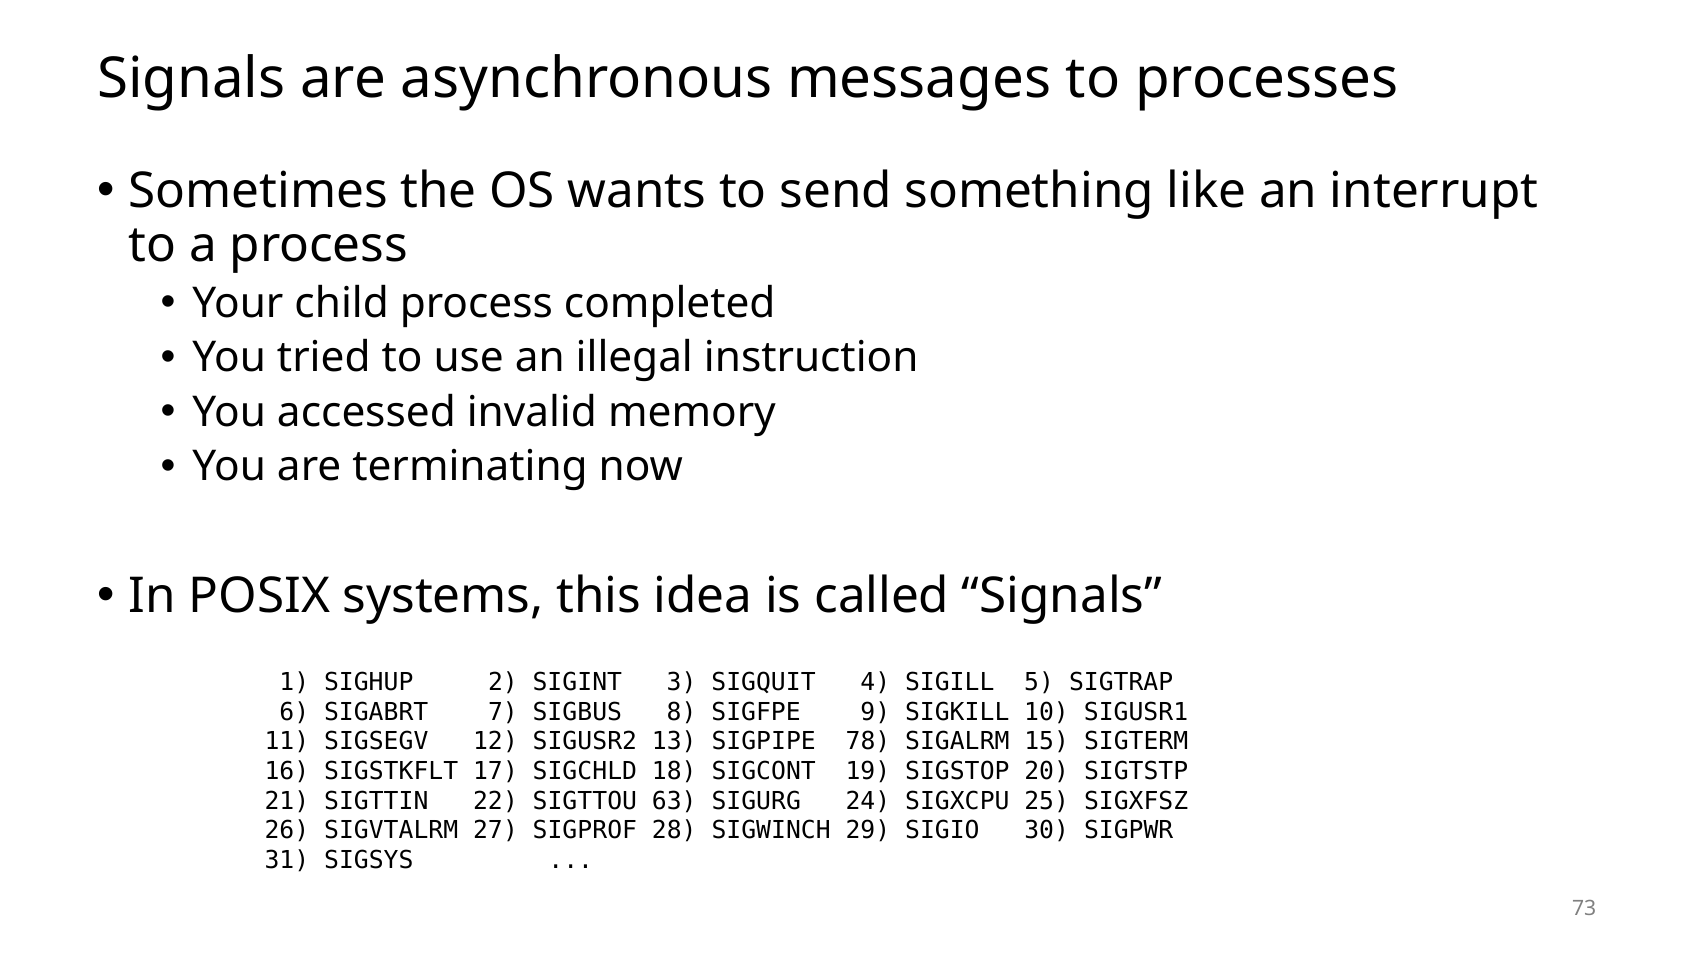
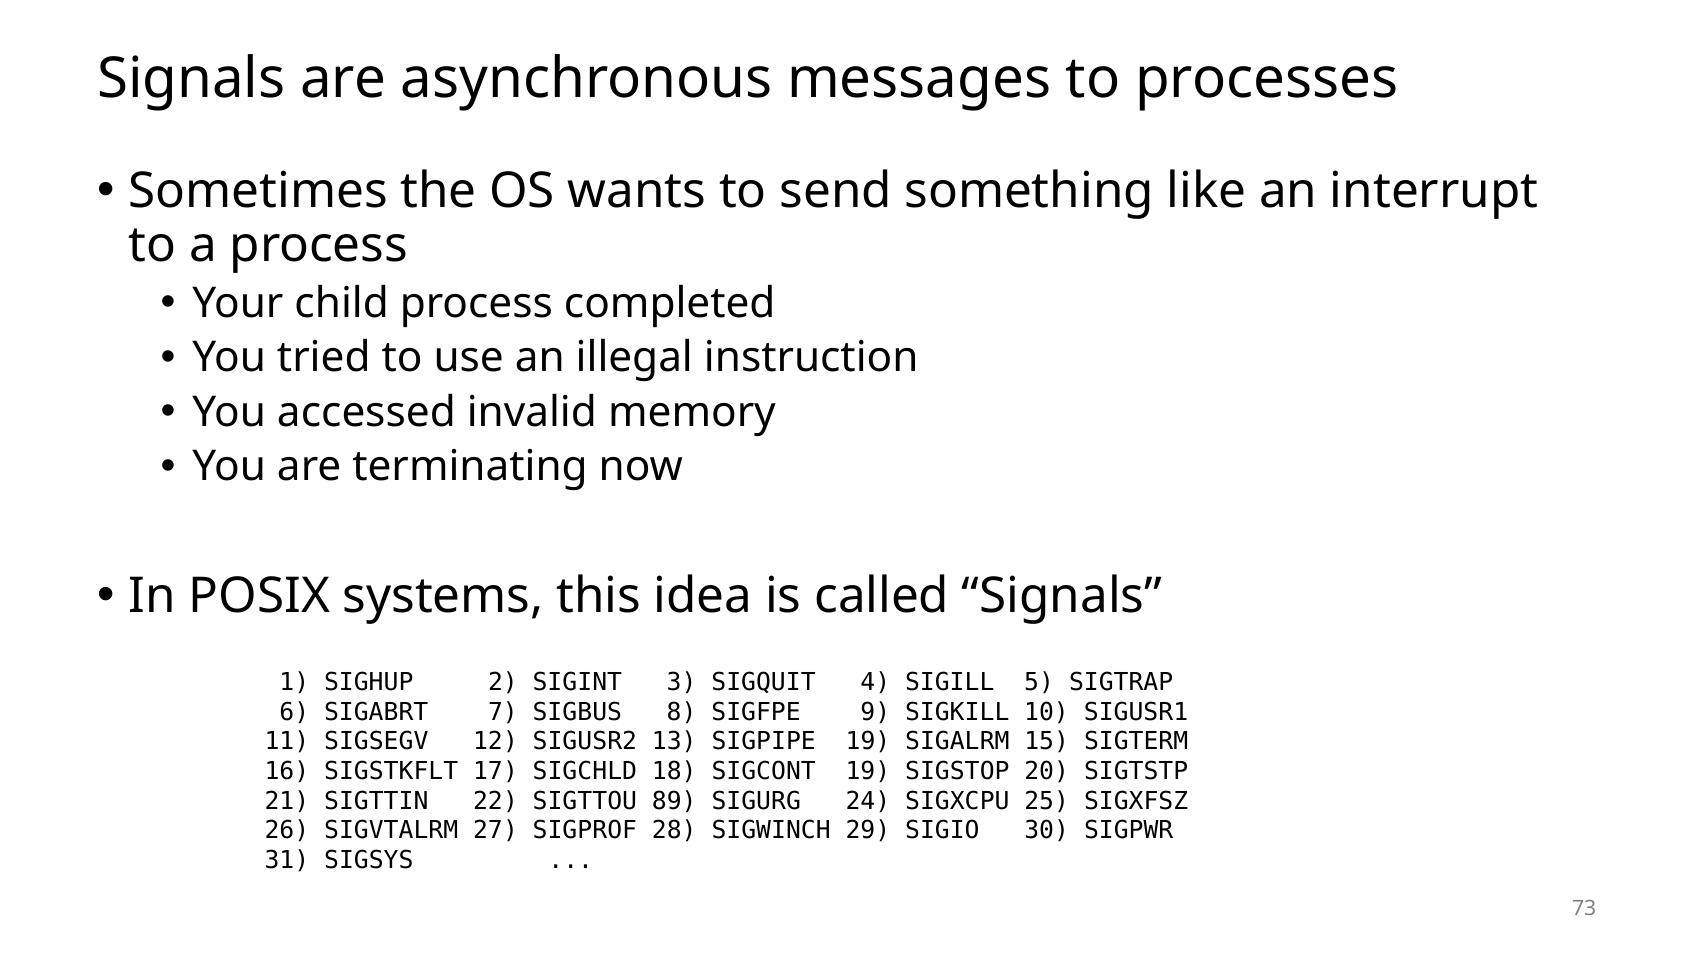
SIGPIPE 78: 78 -> 19
63: 63 -> 89
